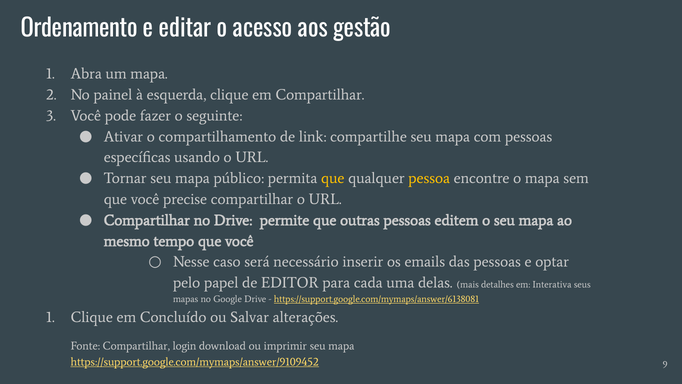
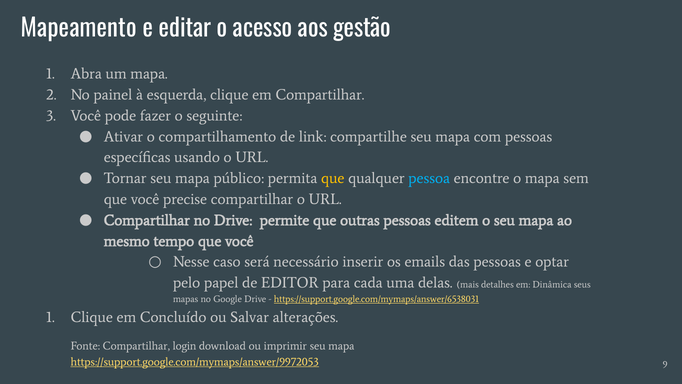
Ordenamento: Ordenamento -> Mapeamento
pessoa colour: yellow -> light blue
Interativa: Interativa -> Dinâmica
https://support.google.com/mymaps/answer/6138081: https://support.google.com/mymaps/answer/6138081 -> https://support.google.com/mymaps/answer/6538031
https://support.google.com/mymaps/answer/9109452: https://support.google.com/mymaps/answer/9109452 -> https://support.google.com/mymaps/answer/9972053
